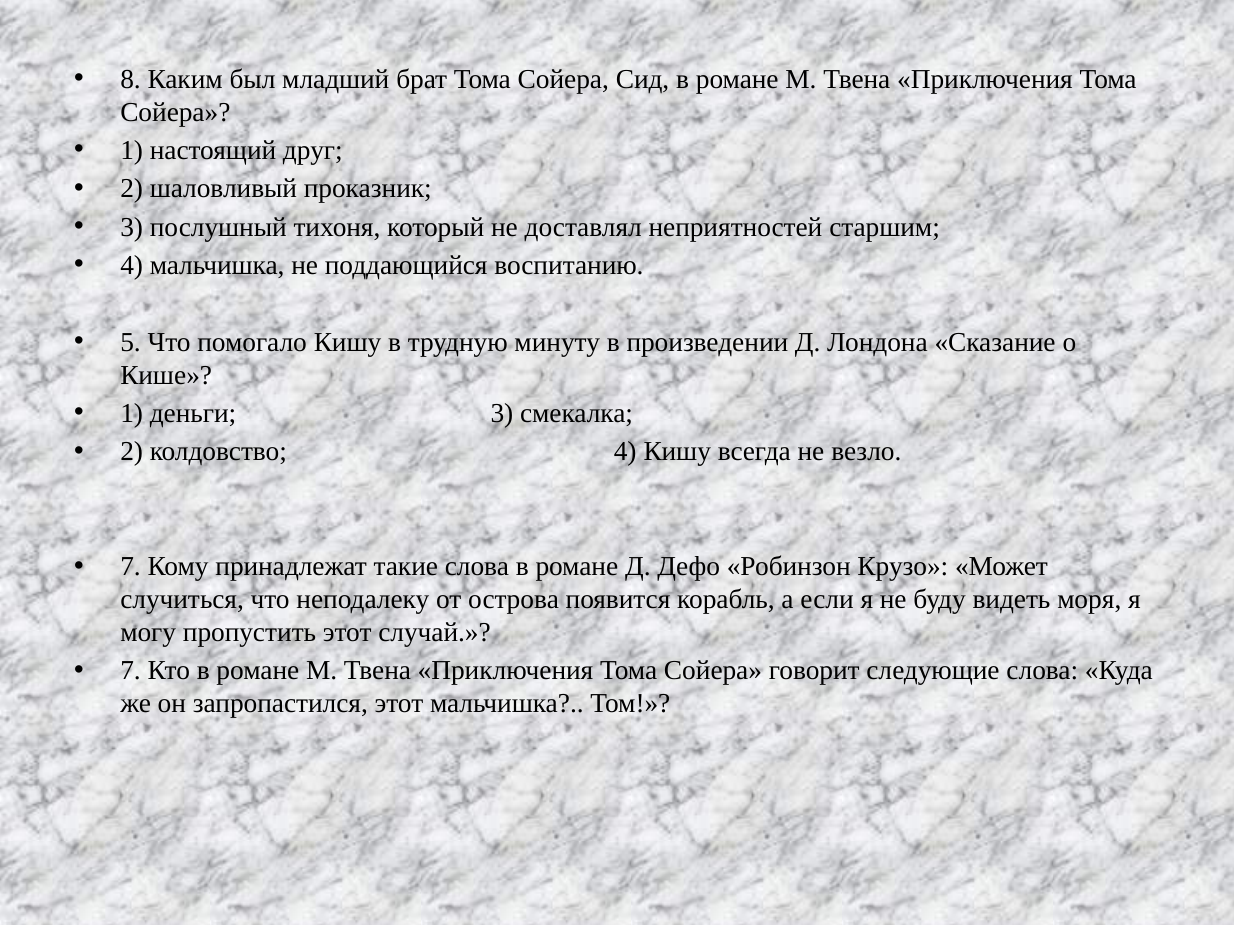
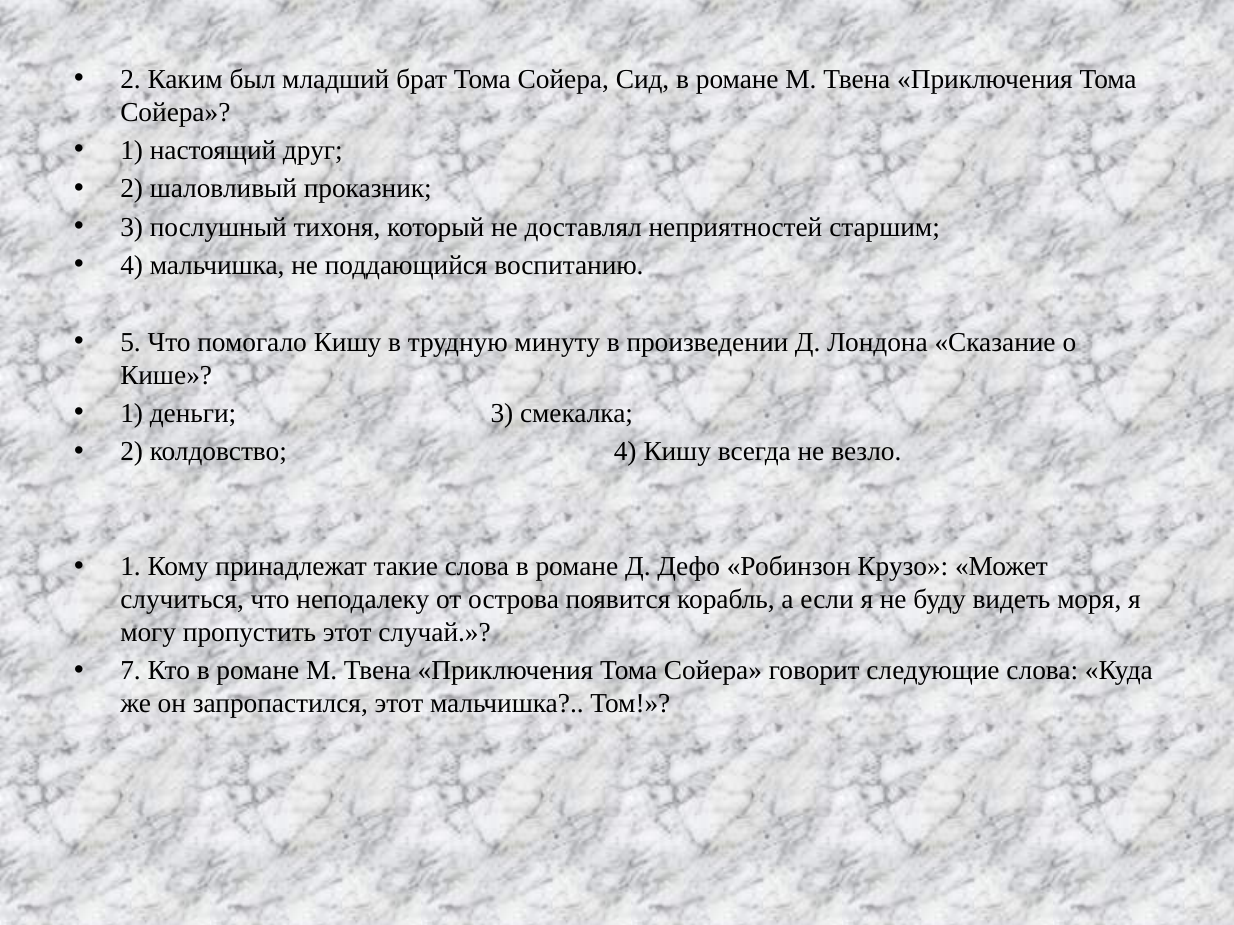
8 at (131, 79): 8 -> 2
7 at (131, 567): 7 -> 1
